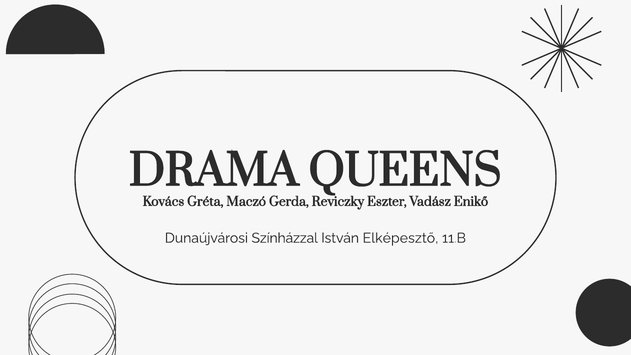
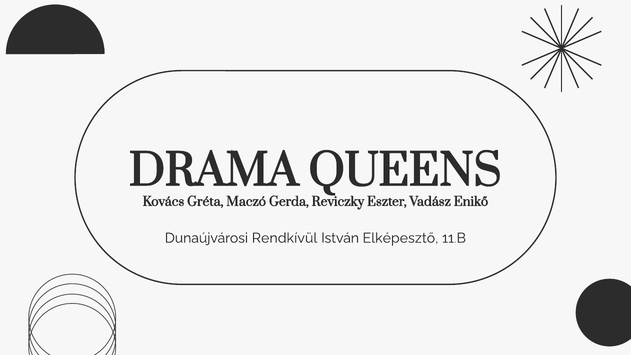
Színházzal: Színházzal -> Rendkívül
